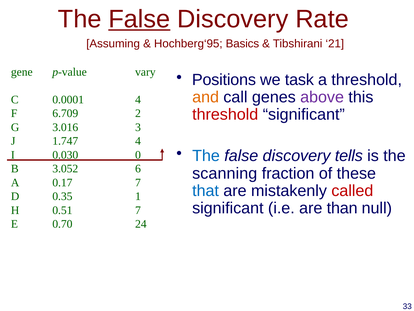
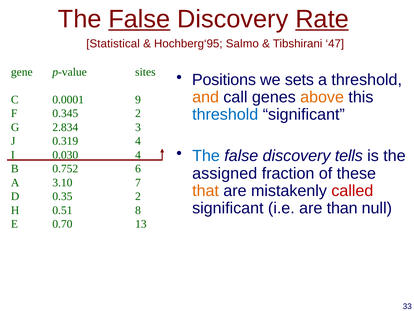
Rate underline: none -> present
Assuming: Assuming -> Statistical
Basics: Basics -> Salmo
21: 21 -> 47
vary: vary -> sites
task: task -> sets
above colour: purple -> orange
0.0001 4: 4 -> 9
threshold at (225, 114) colour: red -> blue
6.709: 6.709 -> 0.345
3.016: 3.016 -> 2.834
1.747: 1.747 -> 0.319
0.030 0: 0 -> 4
3.052: 3.052 -> 0.752
scanning: scanning -> assigned
0.17: 0.17 -> 3.10
that colour: blue -> orange
0.35 1: 1 -> 2
0.51 7: 7 -> 8
24: 24 -> 13
